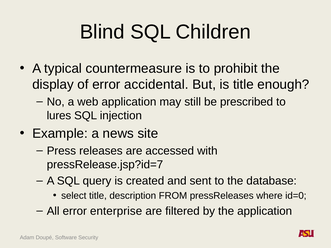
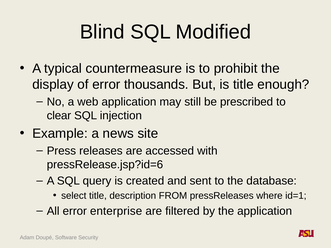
Children: Children -> Modified
accidental: accidental -> thousands
lures: lures -> clear
pressRelease.jsp?id=7: pressRelease.jsp?id=7 -> pressRelease.jsp?id=6
id=0: id=0 -> id=1
